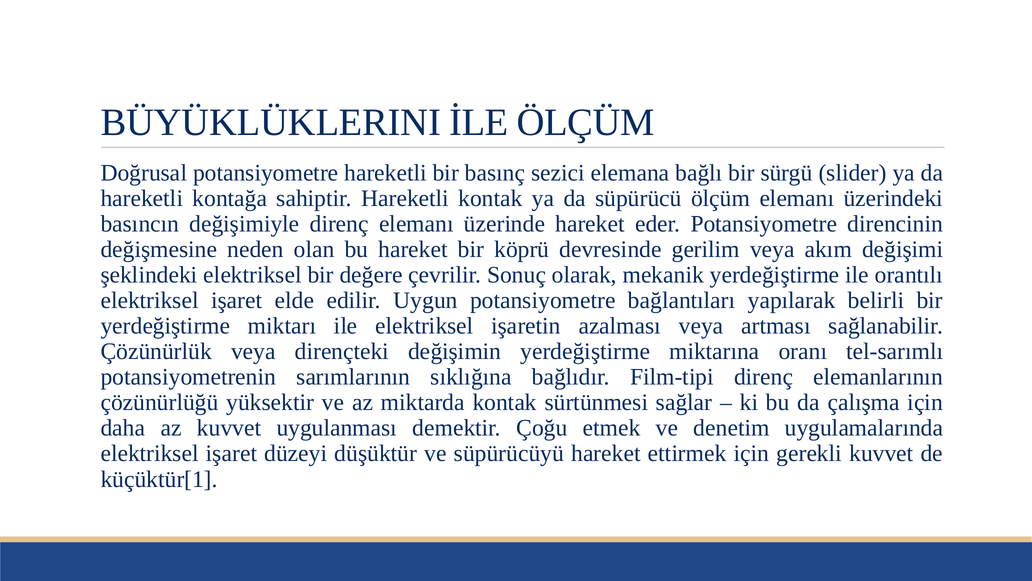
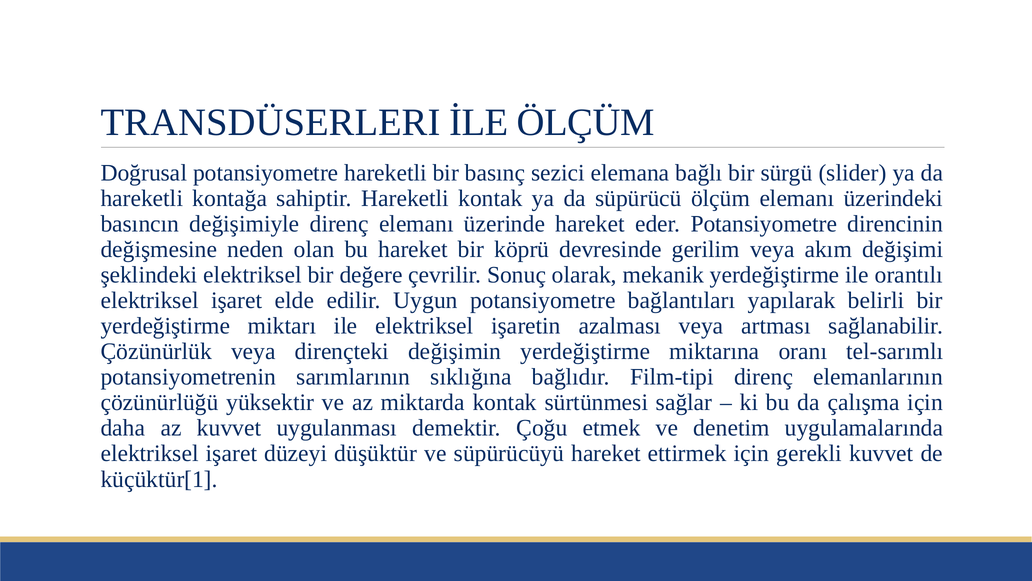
BÜYÜKLÜKLERINI: BÜYÜKLÜKLERINI -> TRANSDÜSERLERI
